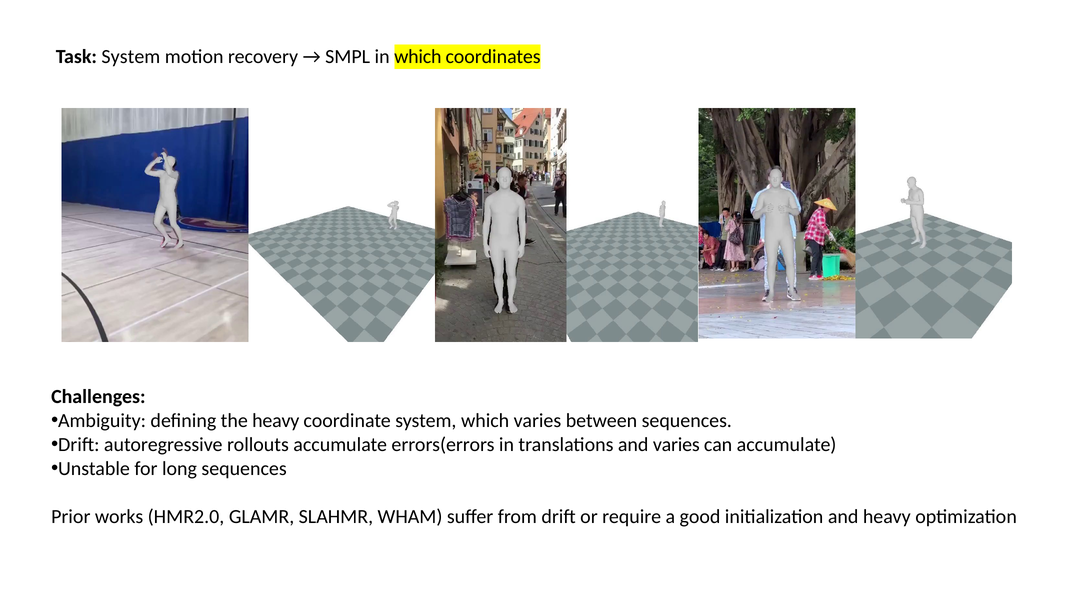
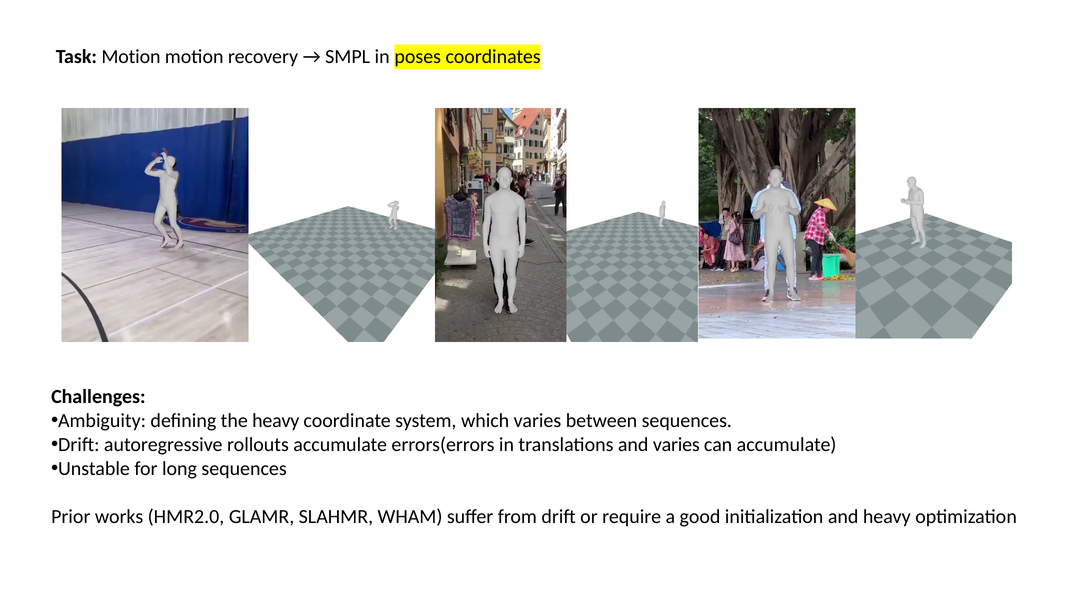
Task System: System -> Motion
in which: which -> poses
